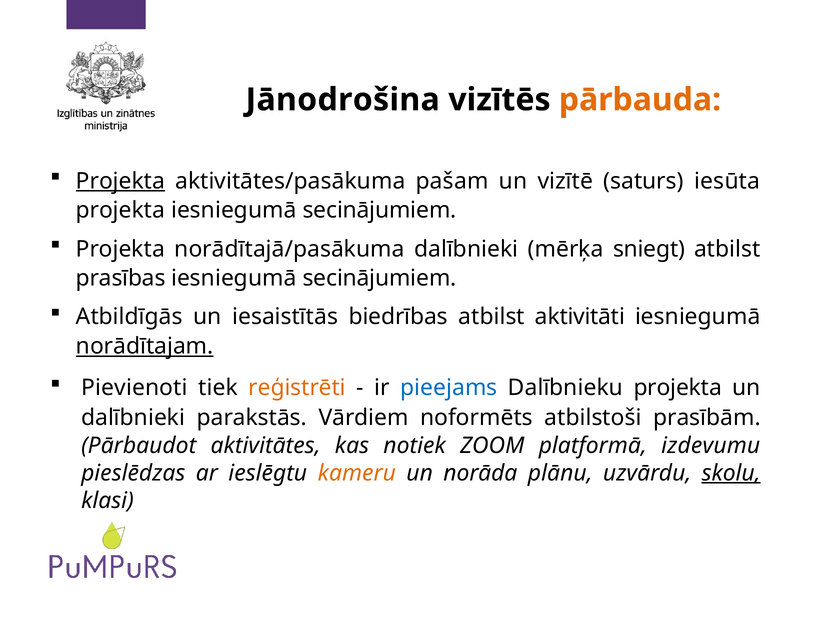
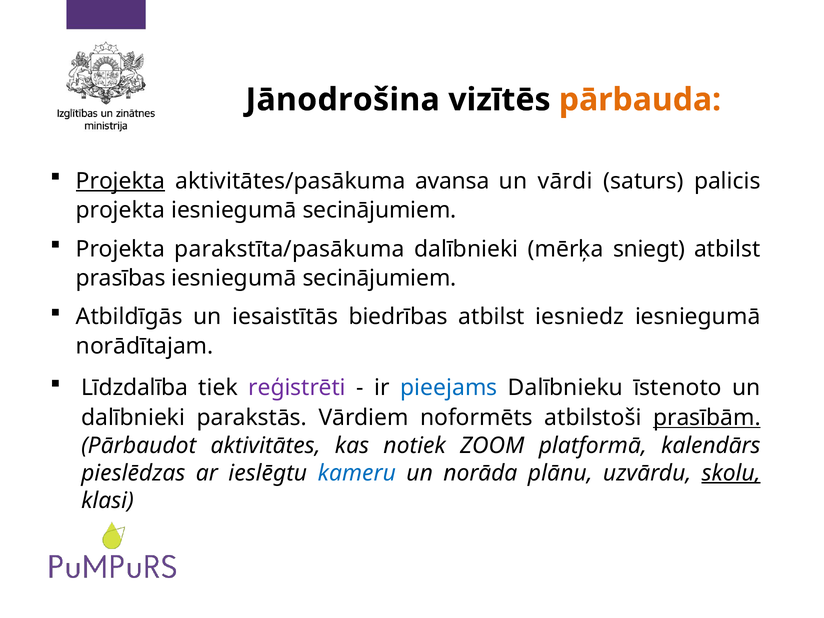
pašam: pašam -> avansa
vizītē: vizītē -> vārdi
iesūta: iesūta -> palicis
norādītajā/pasākuma: norādītajā/pasākuma -> parakstīta/pasākuma
aktivitāti: aktivitāti -> iesniedz
norādītajam underline: present -> none
Pievienoti: Pievienoti -> Līdzdalība
reģistrēti colour: orange -> purple
Dalībnieku projekta: projekta -> īstenoto
prasībām underline: none -> present
izdevumu: izdevumu -> kalendārs
kameru colour: orange -> blue
